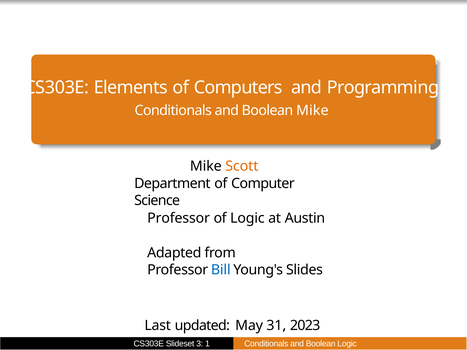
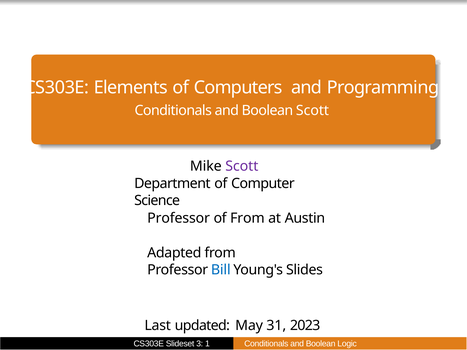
Boolean Mike: Mike -> Scott
Scott at (242, 166) colour: orange -> purple
of Logic: Logic -> From
